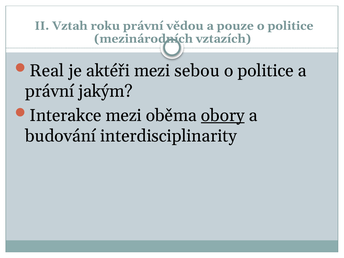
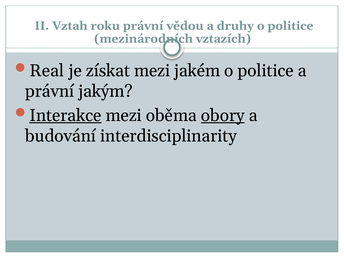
pouze: pouze -> druhy
aktéři: aktéři -> získat
sebou: sebou -> jakém
Interakce underline: none -> present
